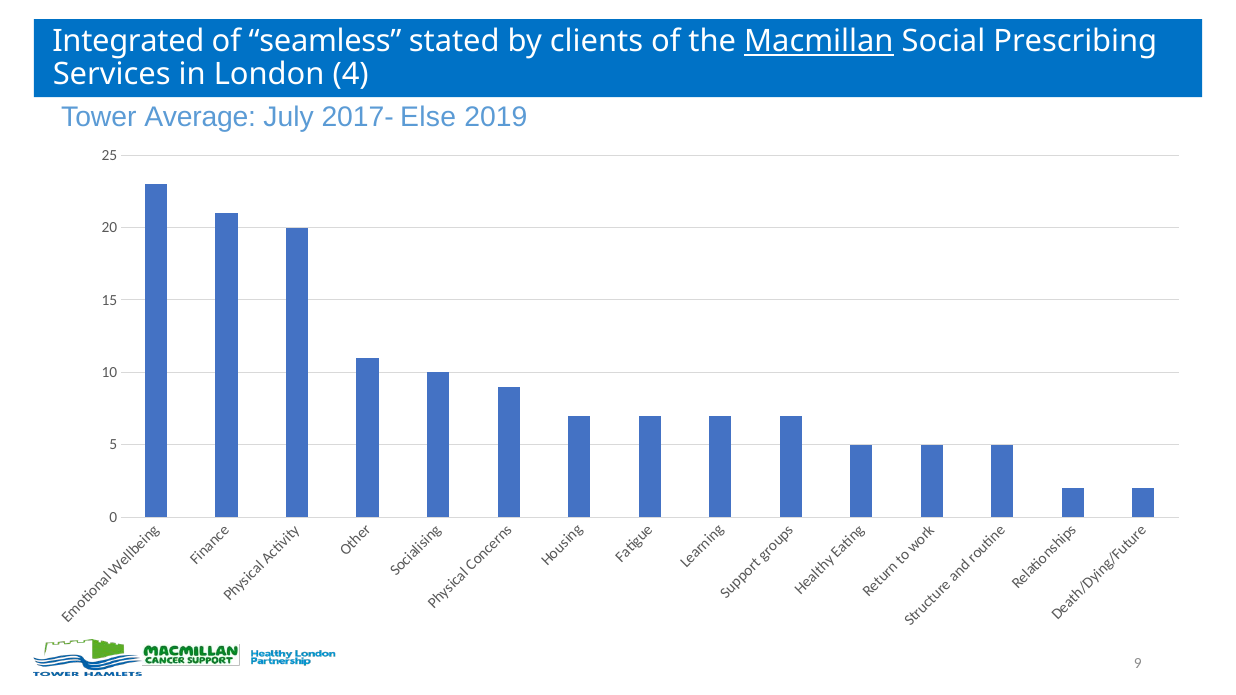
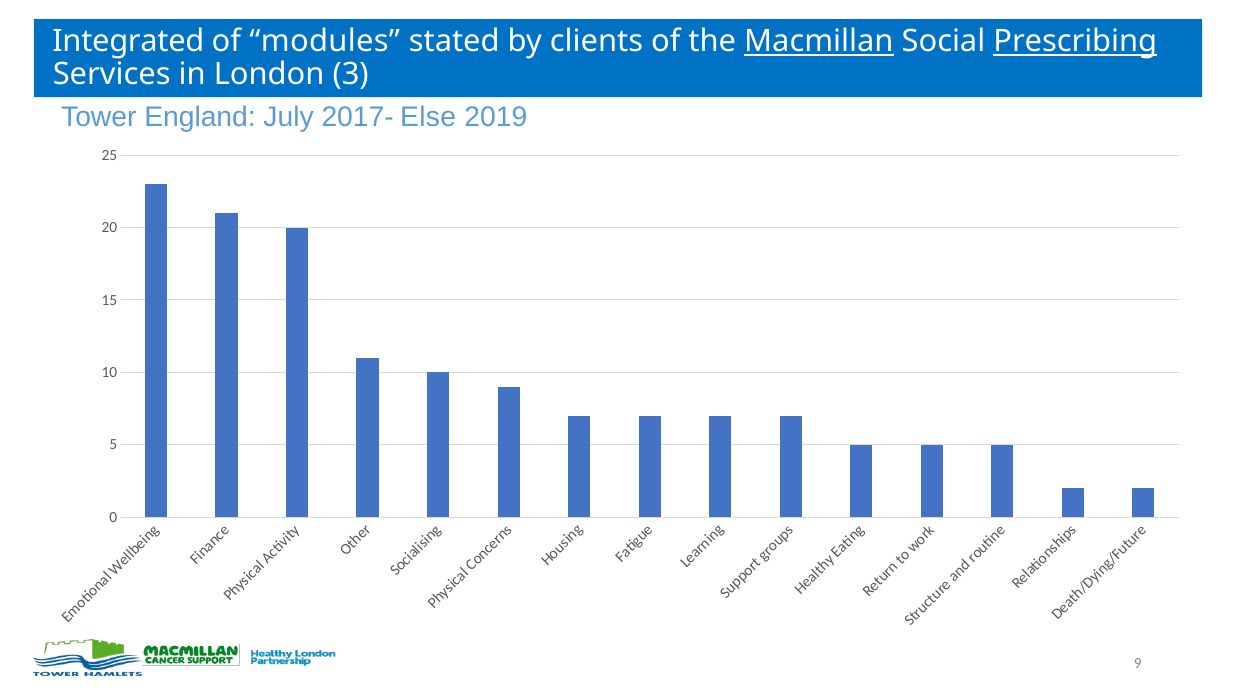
seamless: seamless -> modules
Prescribing underline: none -> present
4: 4 -> 3
Average: Average -> England
